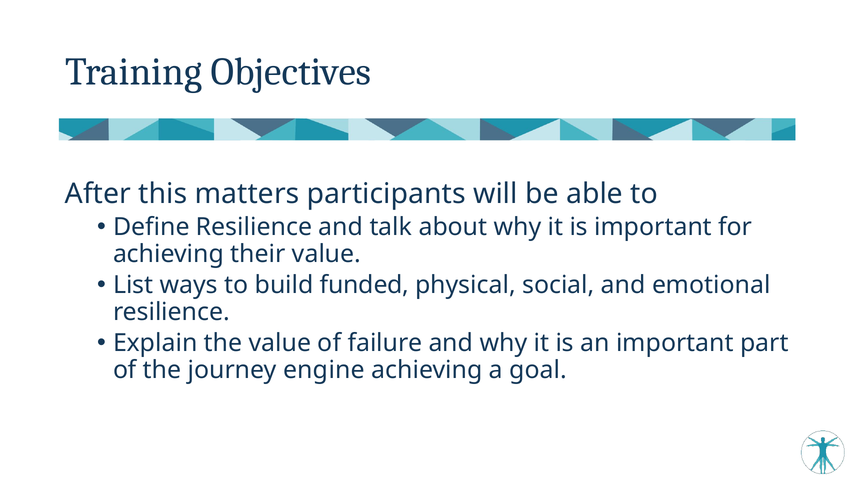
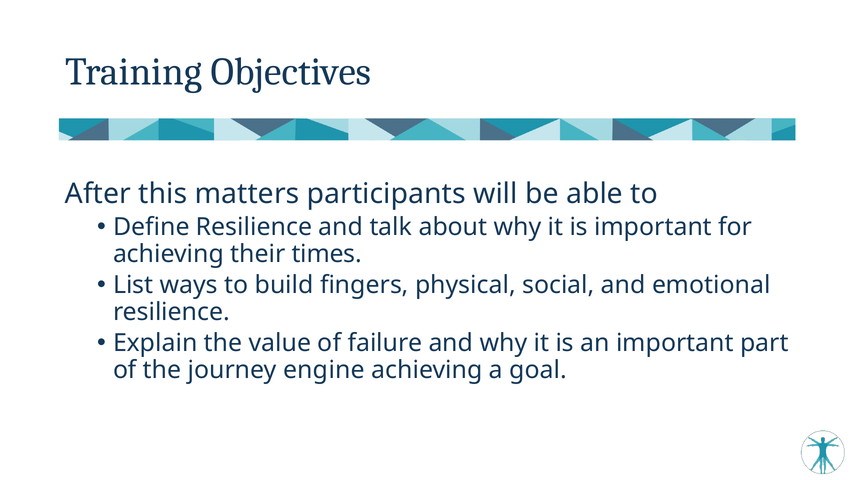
their value: value -> times
funded: funded -> fingers
